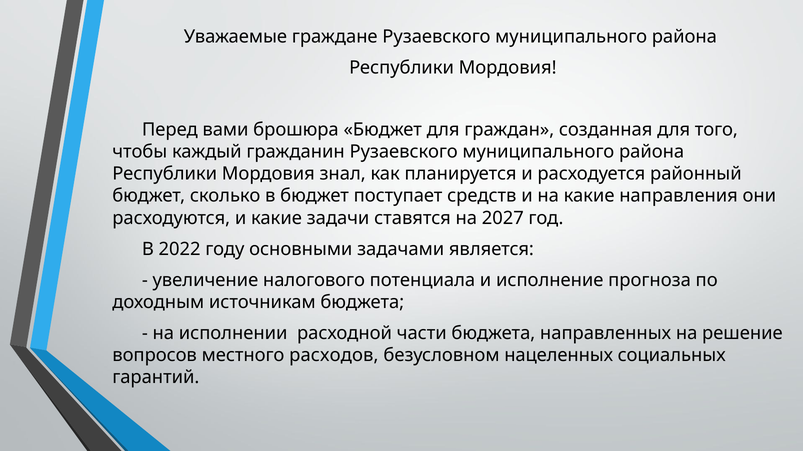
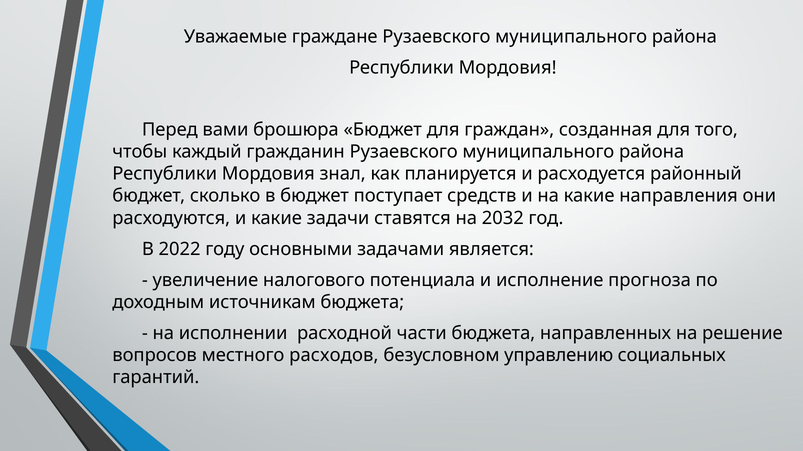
2027: 2027 -> 2032
нацеленных: нацеленных -> управлению
